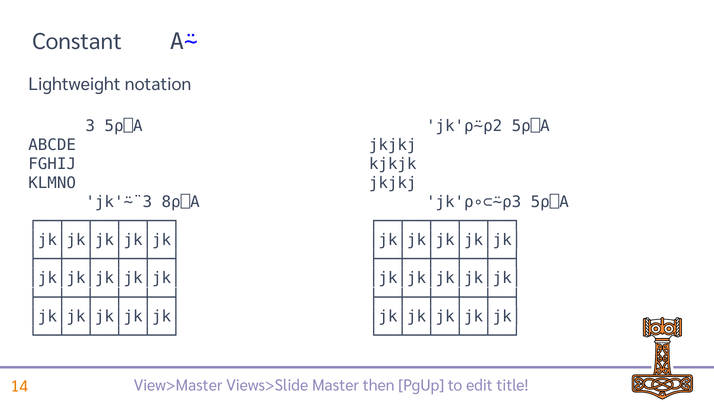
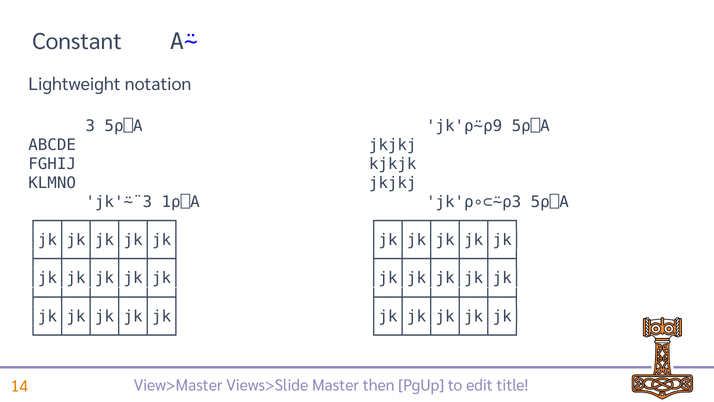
jk'⍴⍨⍴2: jk'⍴⍨⍴2 -> jk'⍴⍨⍴9
8⍴⎕A: 8⍴⎕A -> 1⍴⎕A
